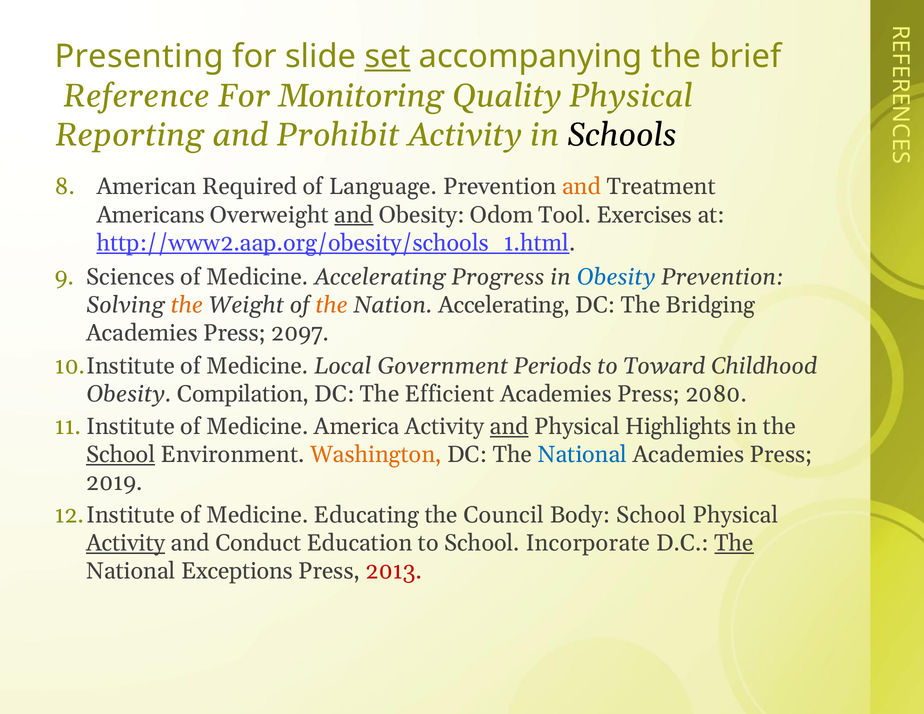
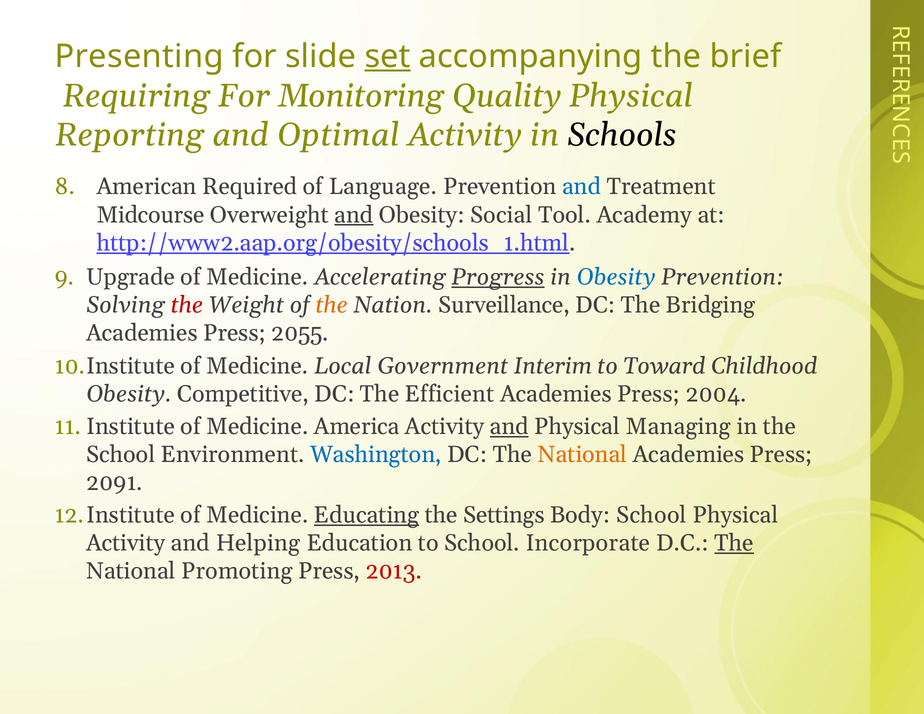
Reference: Reference -> Requiring
Prohibit: Prohibit -> Optimal
and at (582, 187) colour: orange -> blue
Americans: Americans -> Midcourse
Odom: Odom -> Social
Exercises: Exercises -> Academy
Sciences: Sciences -> Upgrade
Progress underline: none -> present
the at (187, 305) colour: orange -> red
Nation Accelerating: Accelerating -> Surveillance
2097: 2097 -> 2055
Periods: Periods -> Interim
Compilation: Compilation -> Competitive
2080: 2080 -> 2004
Highlights: Highlights -> Managing
School at (121, 455) underline: present -> none
Washington colour: orange -> blue
National at (582, 455) colour: blue -> orange
2019: 2019 -> 2091
Educating underline: none -> present
Council: Council -> Settings
Activity at (126, 543) underline: present -> none
Conduct: Conduct -> Helping
Exceptions: Exceptions -> Promoting
